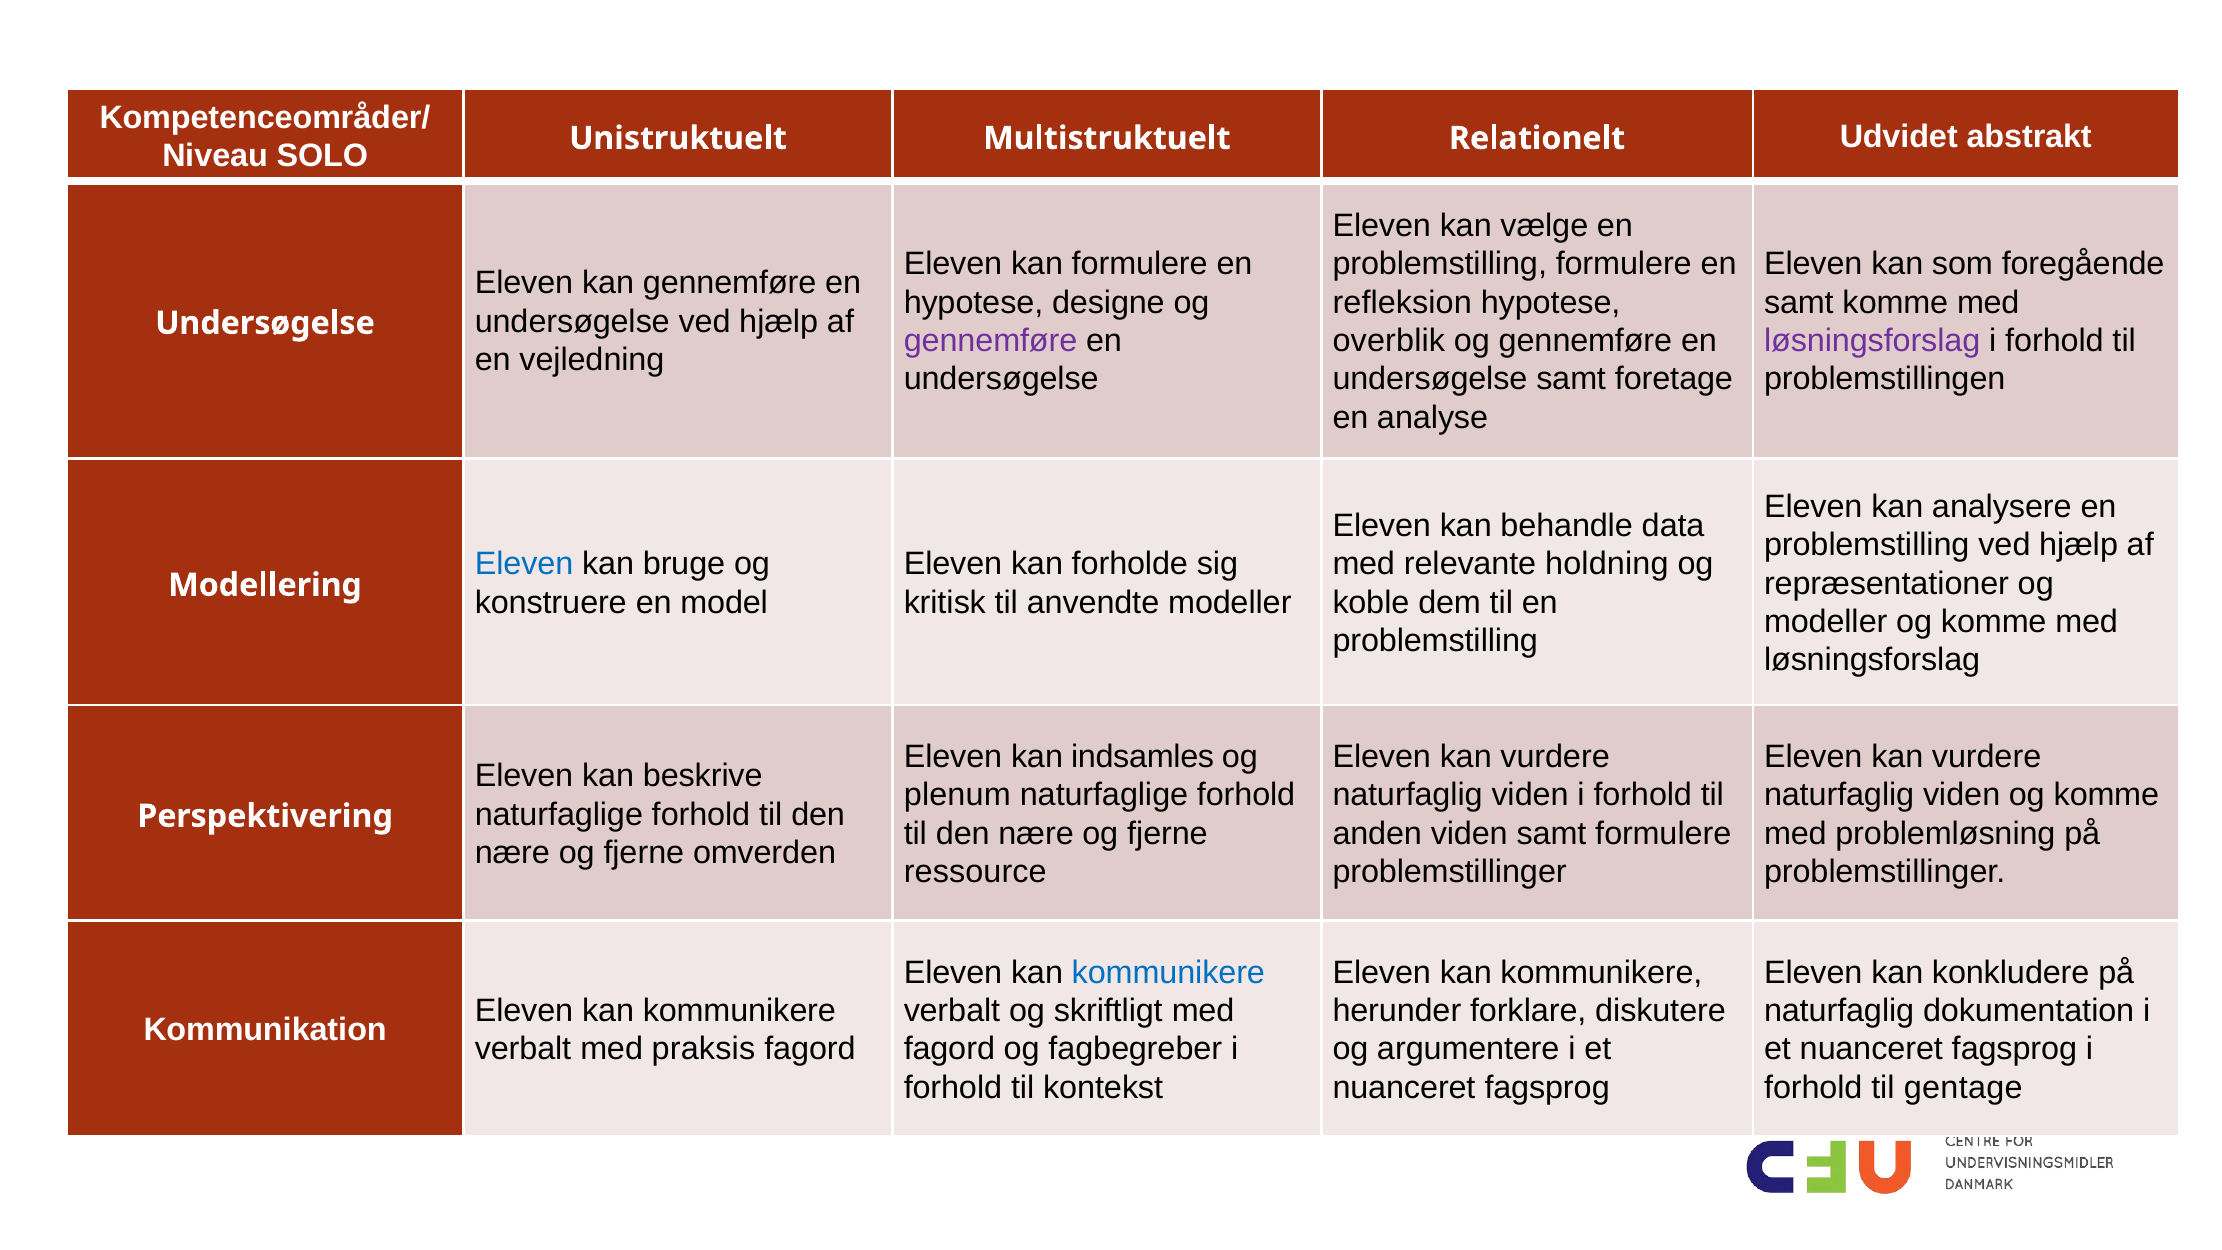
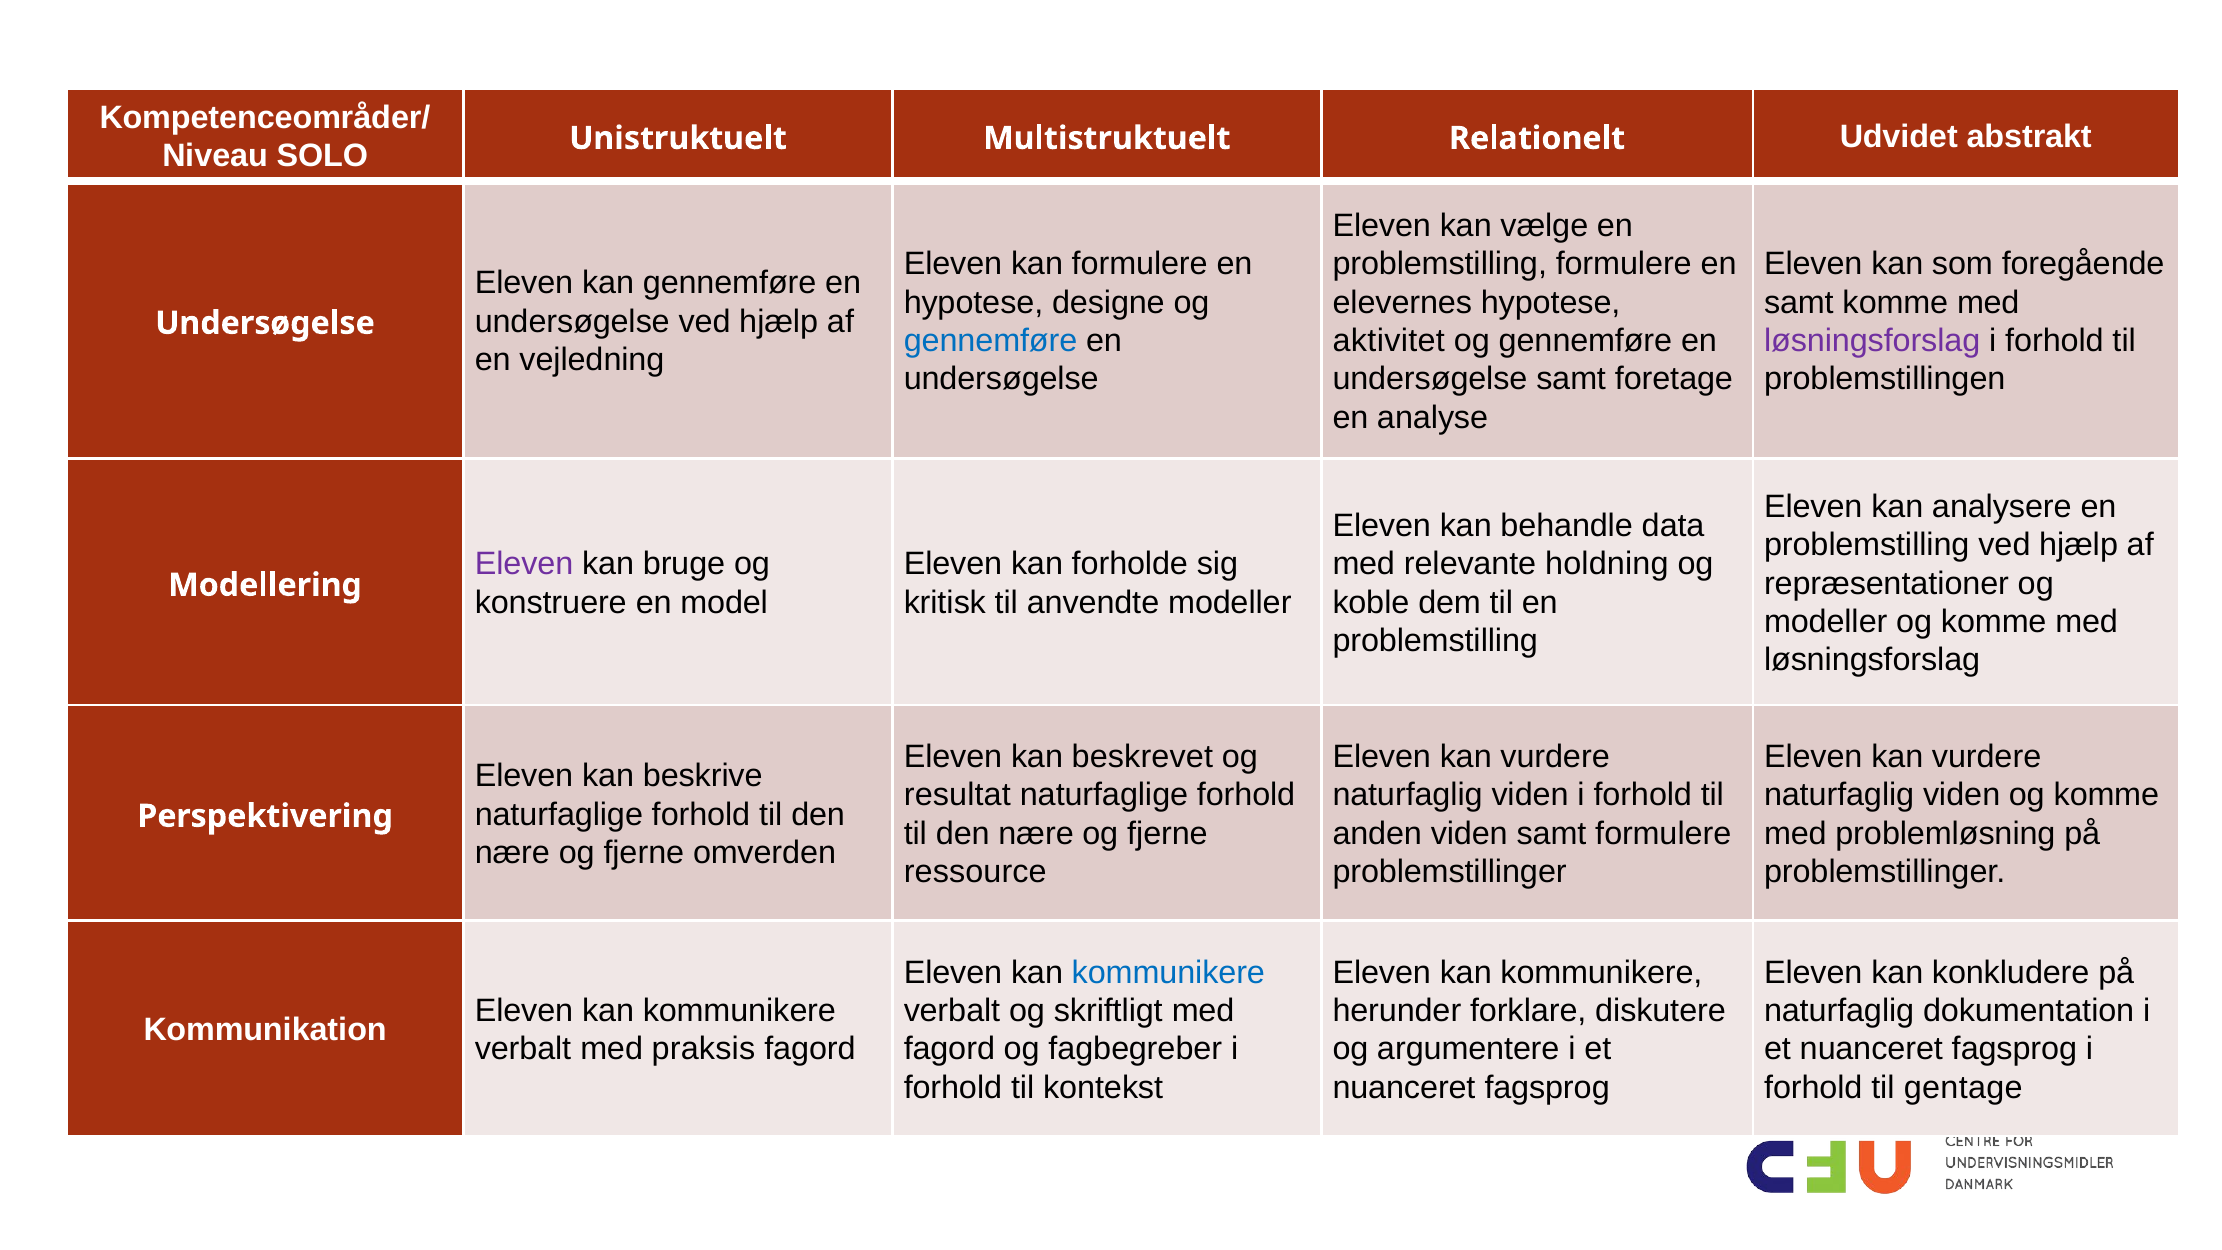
refleksion: refleksion -> elevernes
gennemføre at (991, 341) colour: purple -> blue
overblik: overblik -> aktivitet
Eleven at (524, 564) colour: blue -> purple
indsamles: indsamles -> beskrevet
plenum: plenum -> resultat
